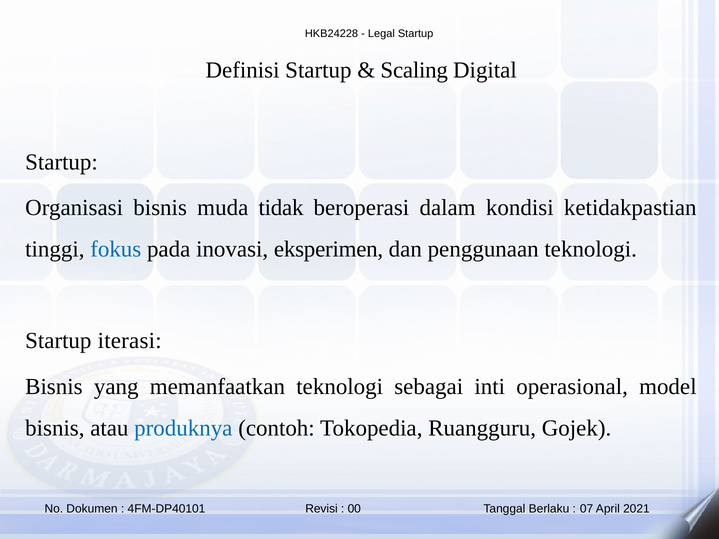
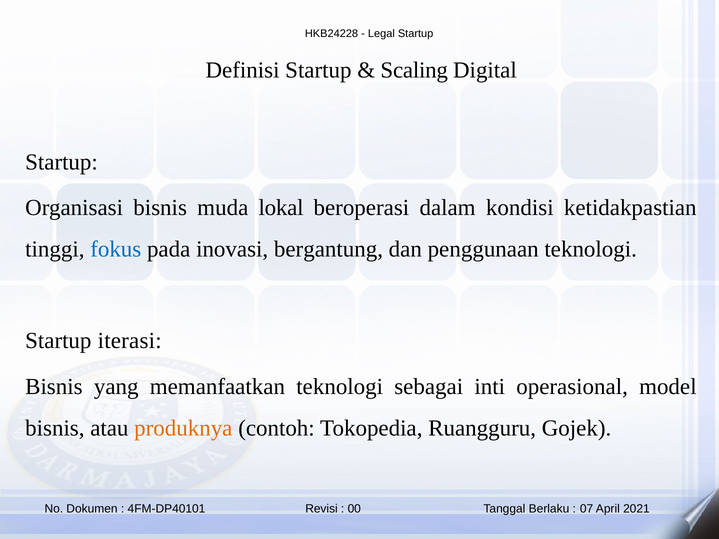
tidak: tidak -> lokal
eksperimen: eksperimen -> bergantung
produknya colour: blue -> orange
